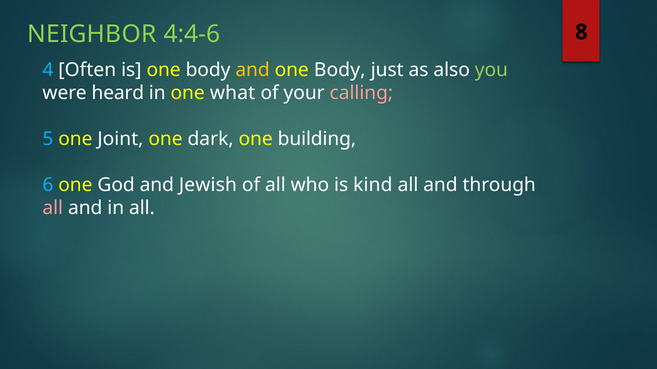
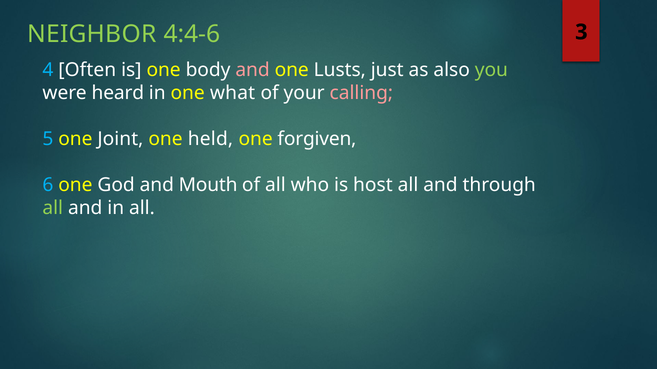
8: 8 -> 3
and at (253, 70) colour: yellow -> pink
Body at (340, 70): Body -> Lusts
dark: dark -> held
building: building -> forgiven
Jewish: Jewish -> Mouth
kind: kind -> host
all at (53, 208) colour: pink -> light green
